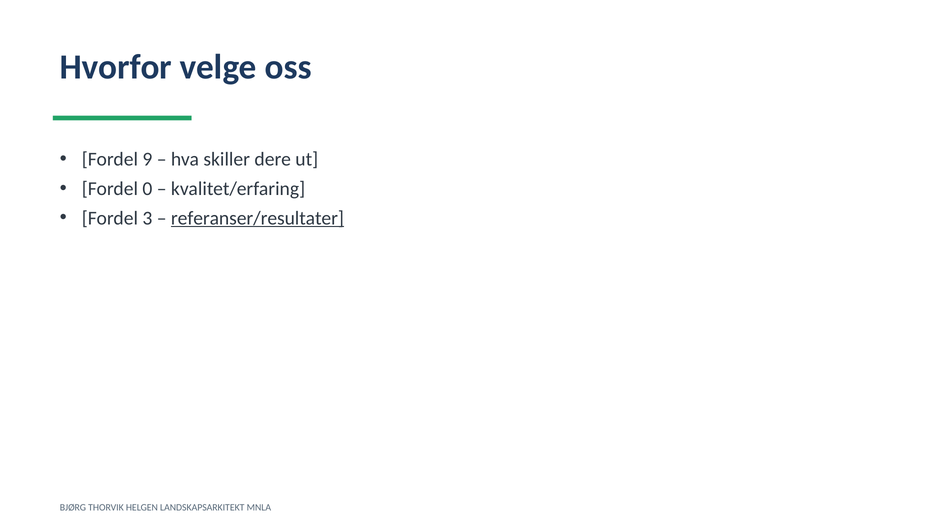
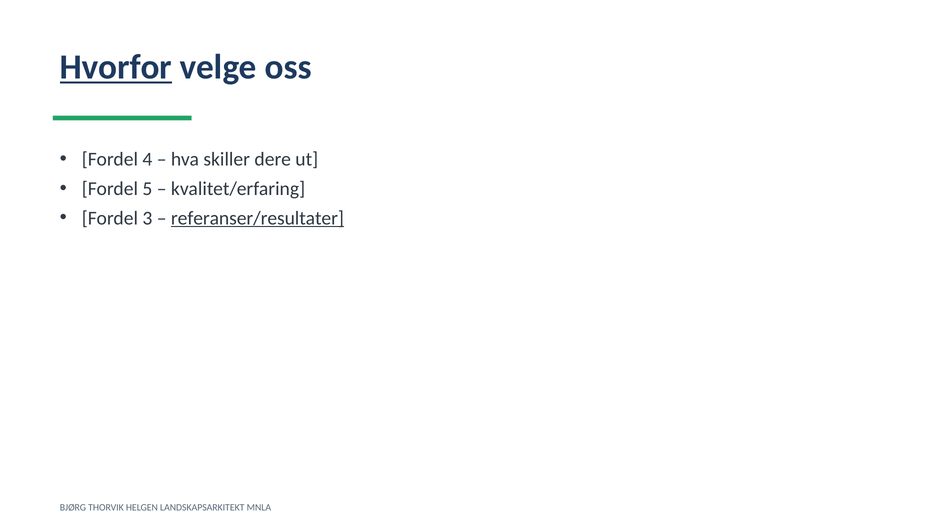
Hvorfor underline: none -> present
9: 9 -> 4
0: 0 -> 5
